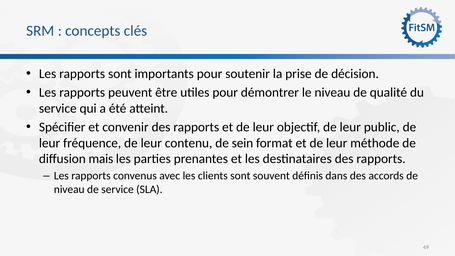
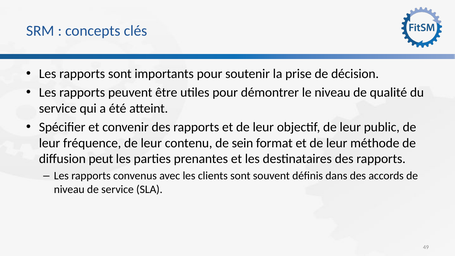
mais: mais -> peut
